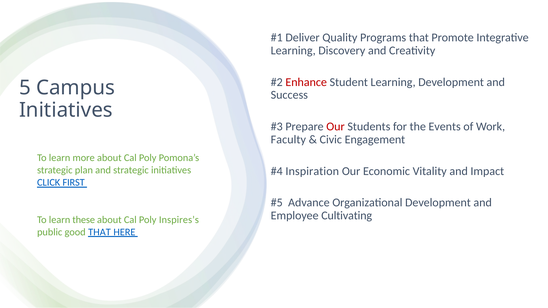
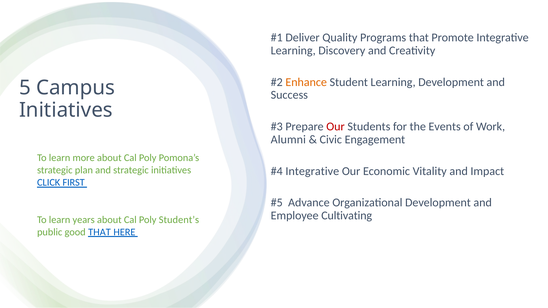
Enhance colour: red -> orange
Faculty: Faculty -> Alumni
Inspiration at (312, 171): Inspiration -> Integrative
these: these -> years
Inspires’s: Inspires’s -> Student’s
